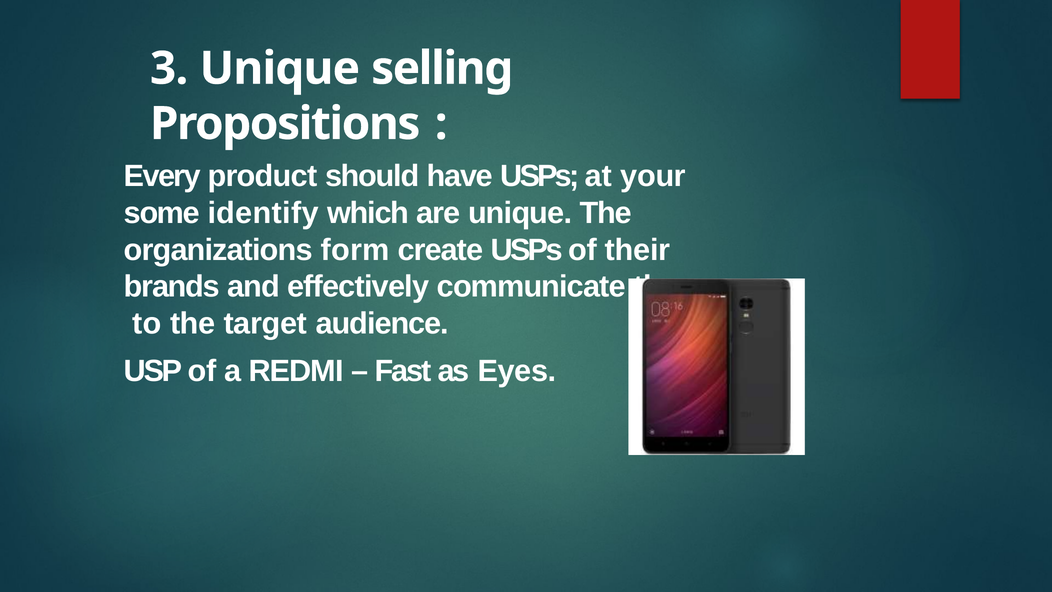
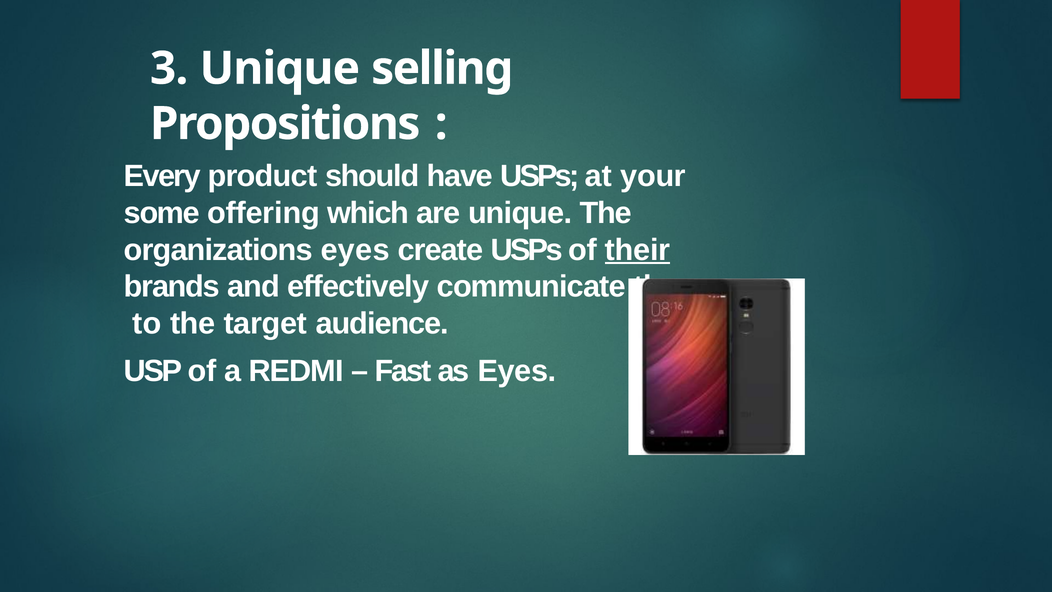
identify: identify -> offering
organizations form: form -> eyes
their underline: none -> present
